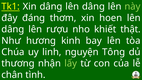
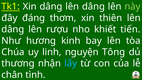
hoen: hoen -> thiên
thật: thật -> tiến
lấy colour: light green -> light blue
